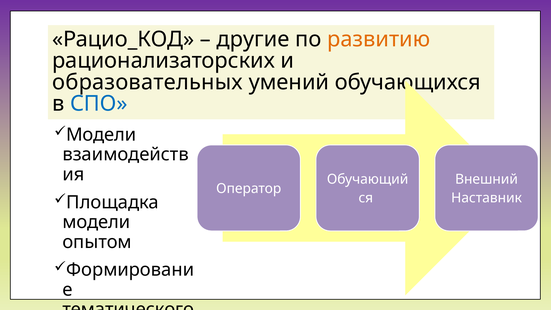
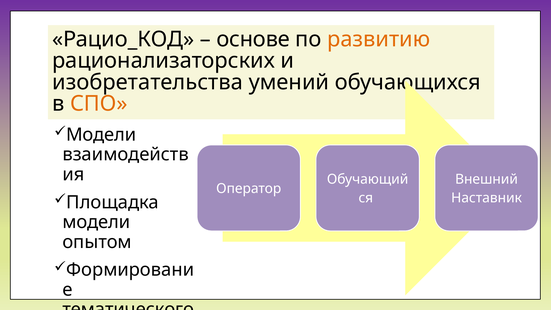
другие: другие -> основе
образовательных: образовательных -> изобретательства
СПО colour: blue -> orange
